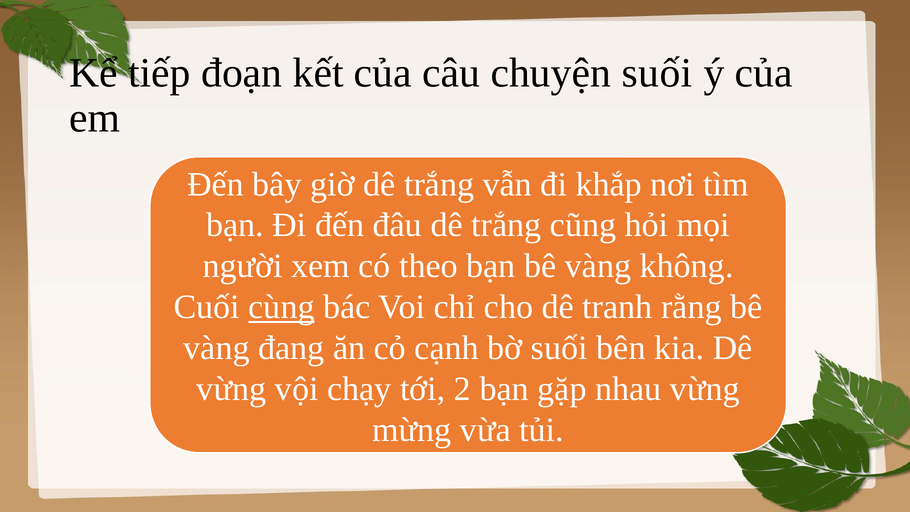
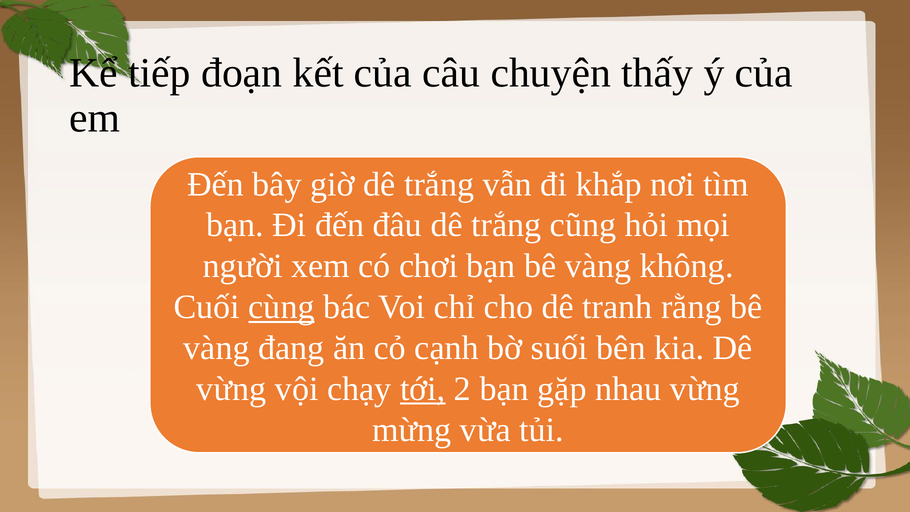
chuyện suối: suối -> thấy
theo: theo -> chơi
tới underline: none -> present
